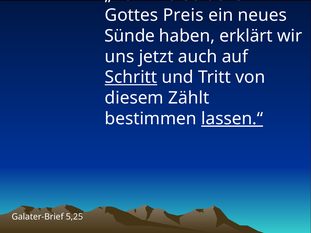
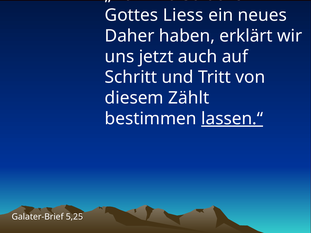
Preis: Preis -> Liess
Sünde: Sünde -> Daher
Schritt underline: present -> none
